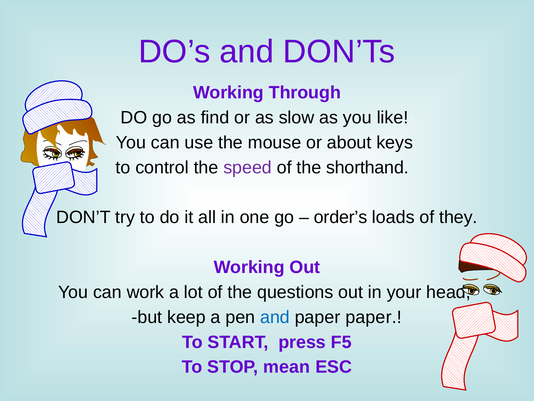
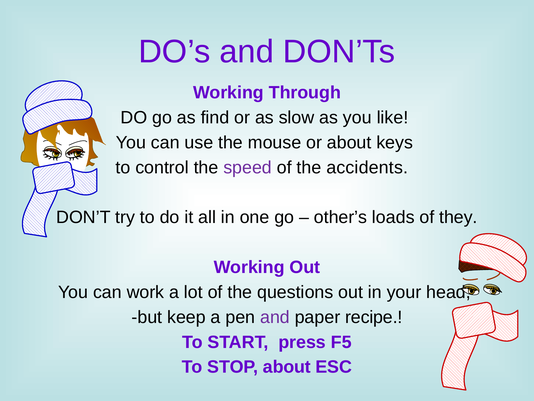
shorthand: shorthand -> accidents
order’s: order’s -> other’s
and at (275, 317) colour: blue -> purple
paper paper: paper -> recipe
STOP mean: mean -> about
